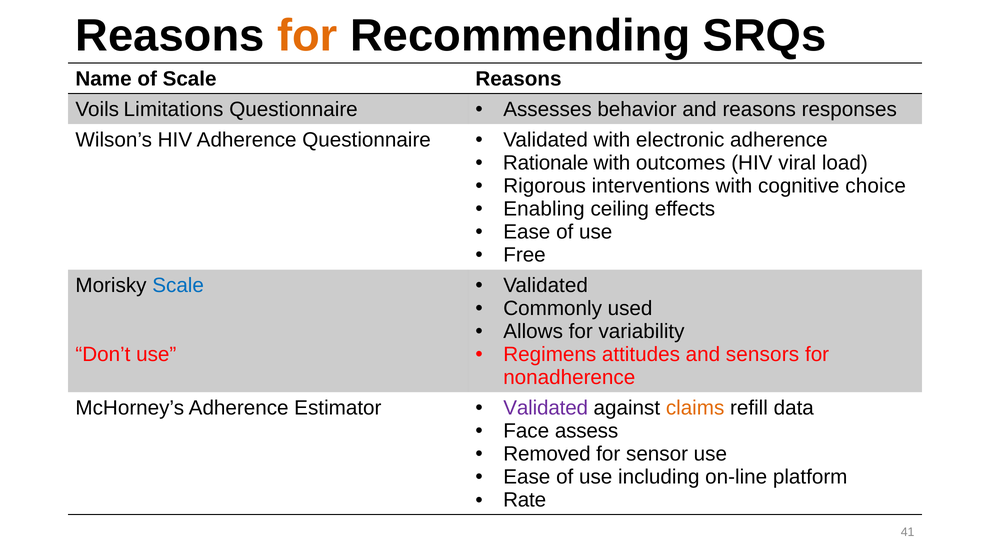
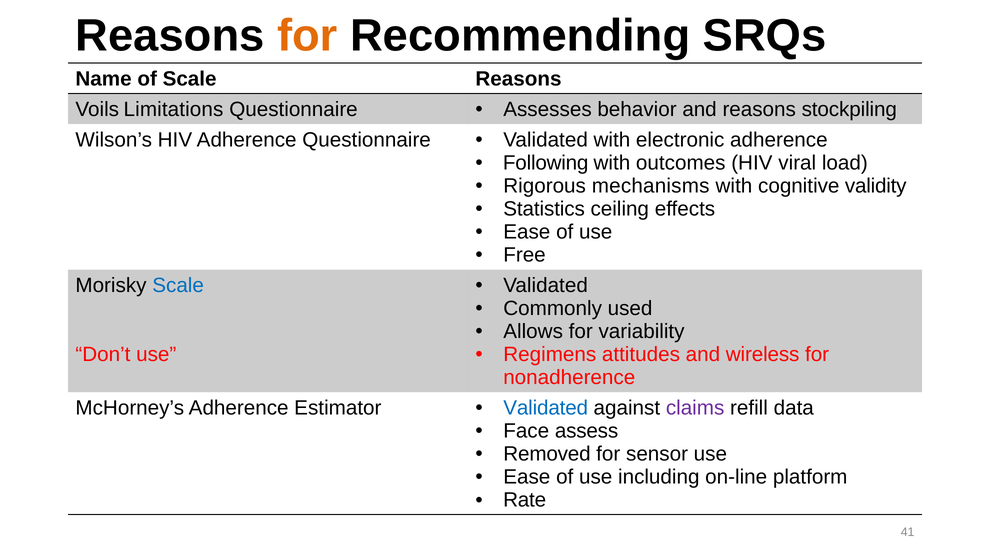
responses: responses -> stockpiling
Rationale: Rationale -> Following
interventions: interventions -> mechanisms
choice: choice -> validity
Enabling: Enabling -> Statistics
sensors: sensors -> wireless
Validated at (546, 408) colour: purple -> blue
claims colour: orange -> purple
